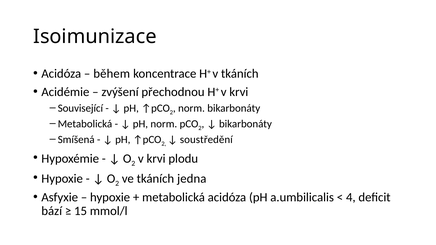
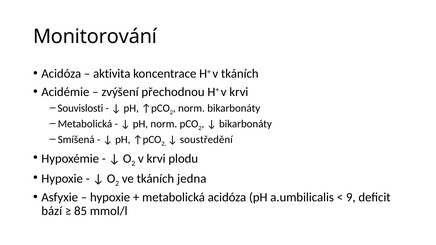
Isoimunizace: Isoimunizace -> Monitorování
během: během -> aktivita
Související: Související -> Souvislosti
4: 4 -> 9
15: 15 -> 85
